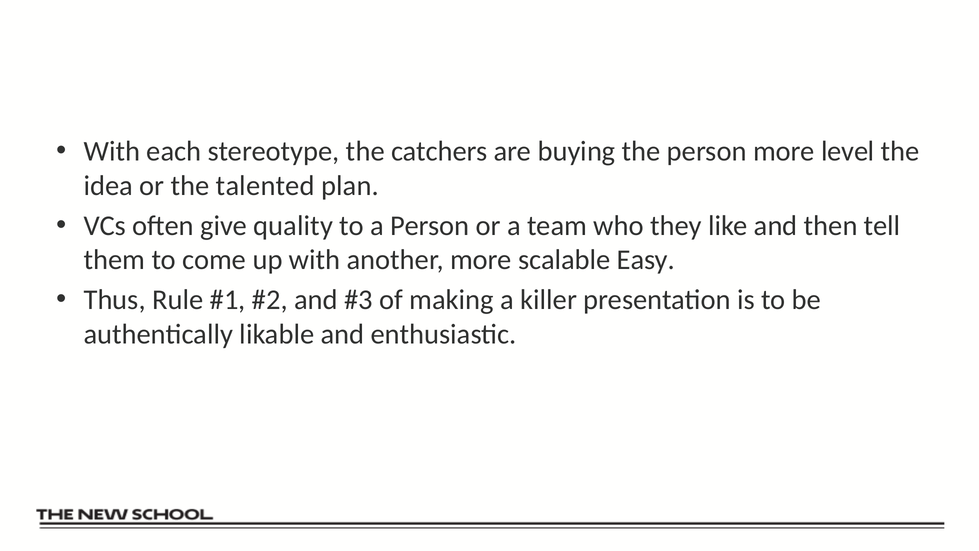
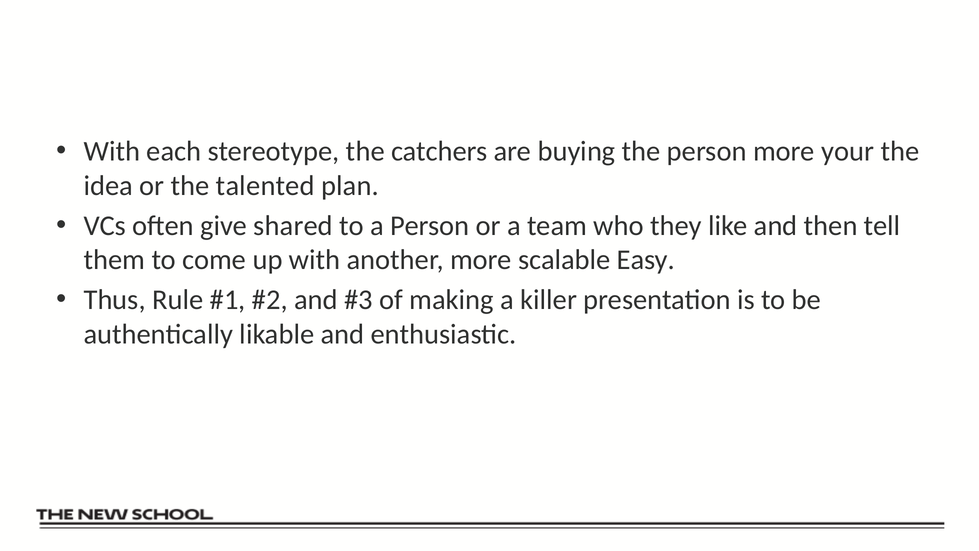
level: level -> your
quality: quality -> shared
